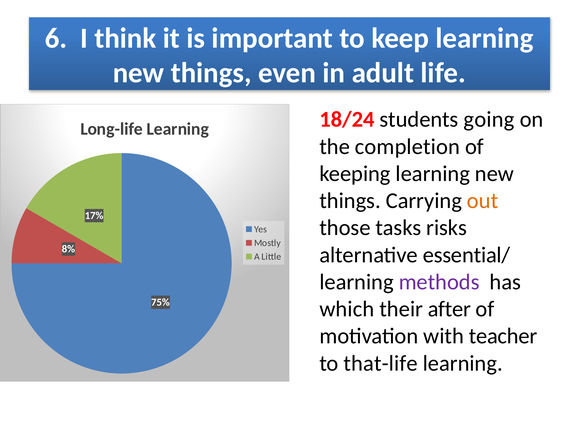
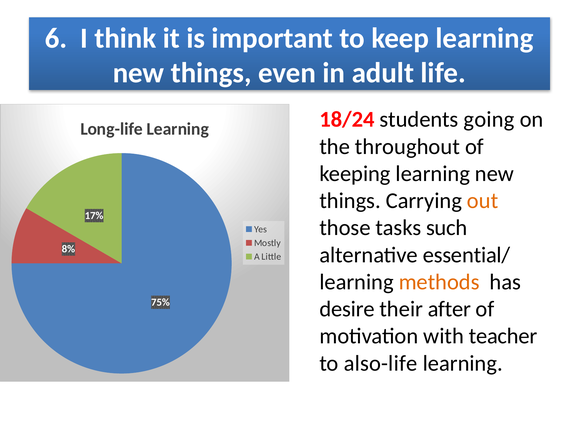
completion: completion -> throughout
risks: risks -> such
methods colour: purple -> orange
which: which -> desire
that-life: that-life -> also-life
